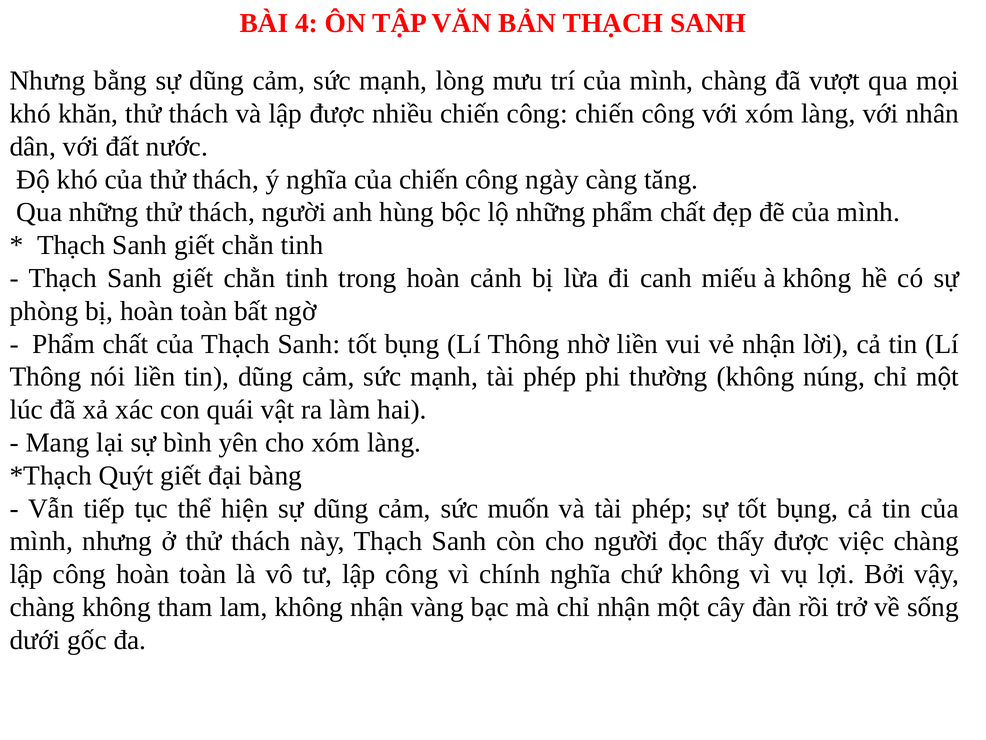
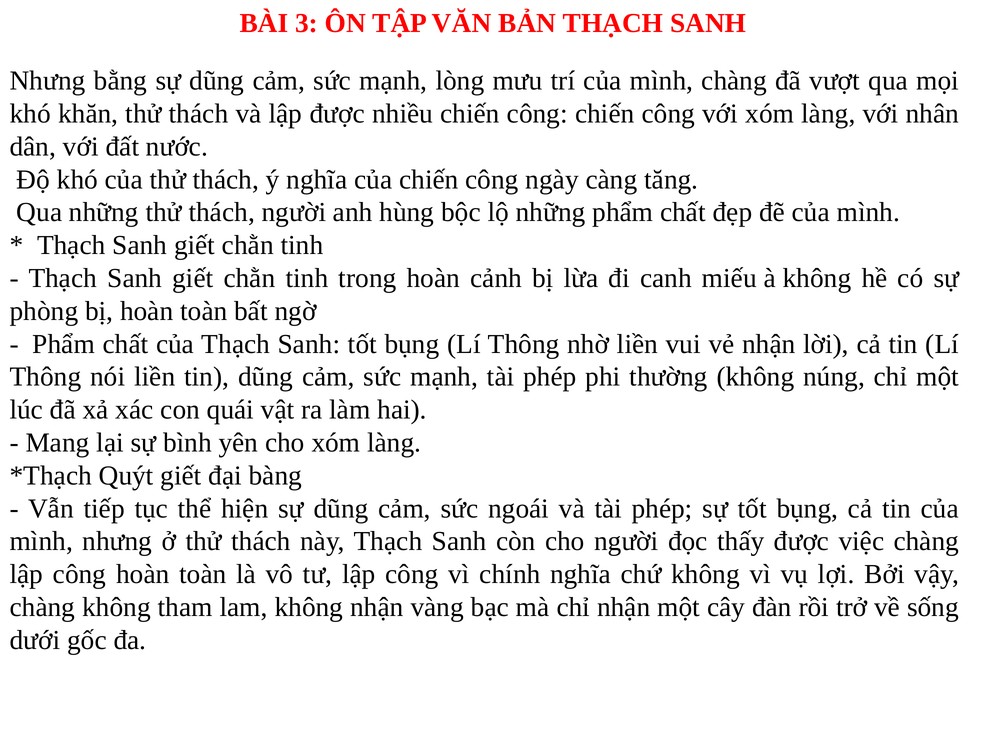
4: 4 -> 3
muốn: muốn -> ngoái
